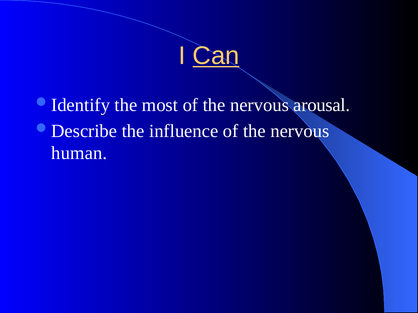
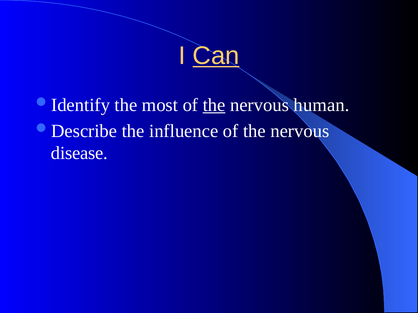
the at (214, 105) underline: none -> present
arousal: arousal -> human
human: human -> disease
